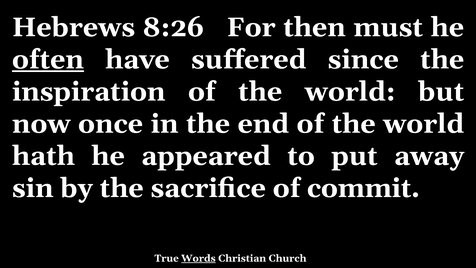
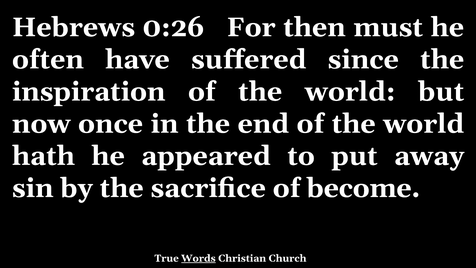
8:26: 8:26 -> 0:26
often underline: present -> none
commit: commit -> become
